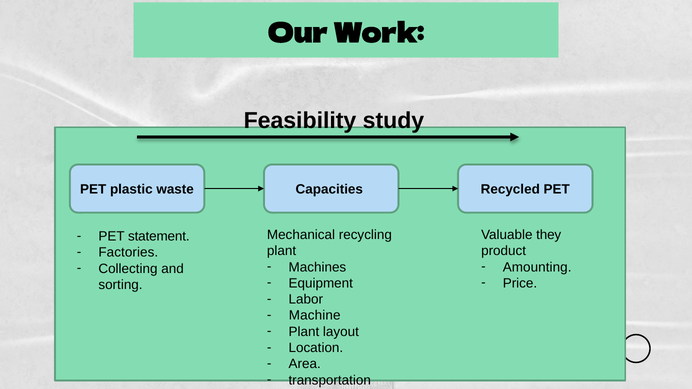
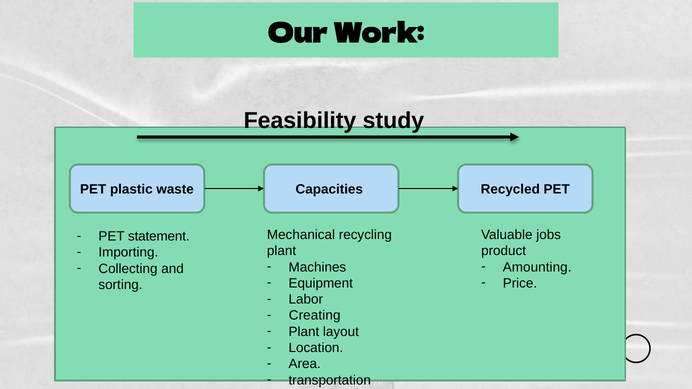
they: they -> jobs
Factories: Factories -> Importing
Machine: Machine -> Creating
